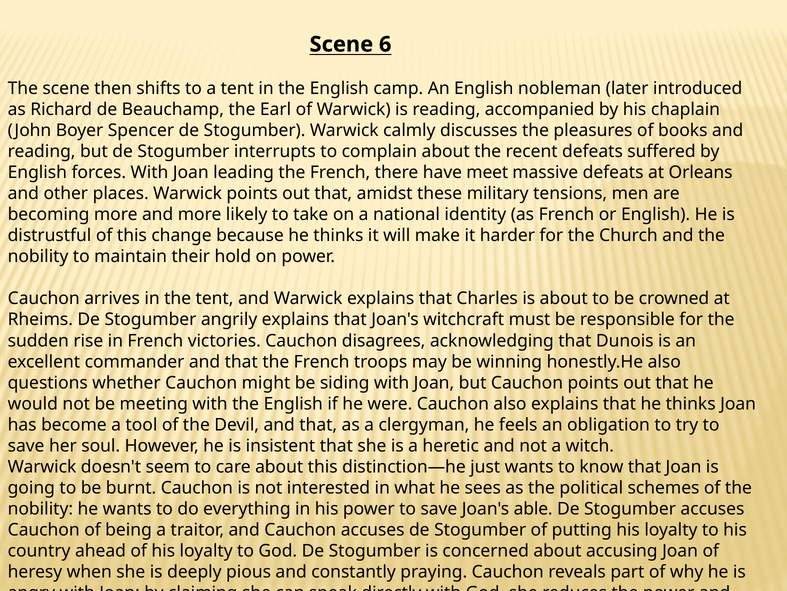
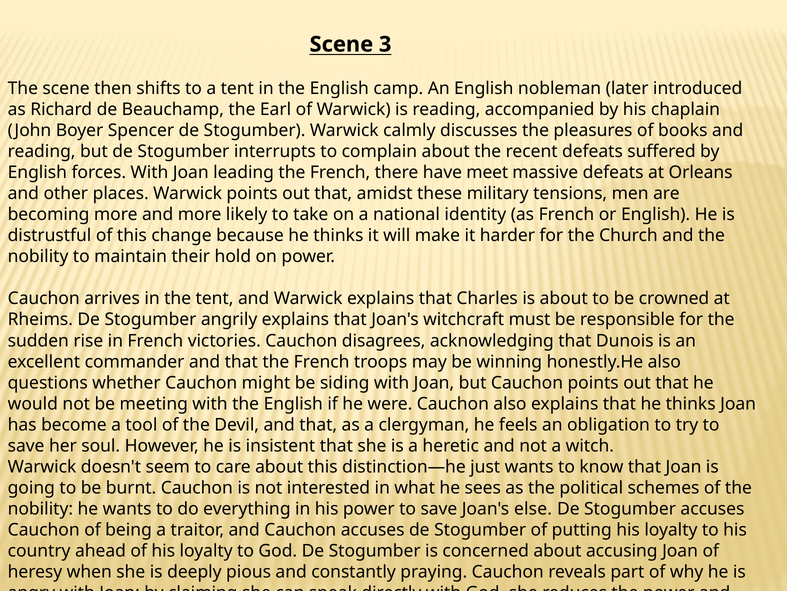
6: 6 -> 3
able: able -> else
